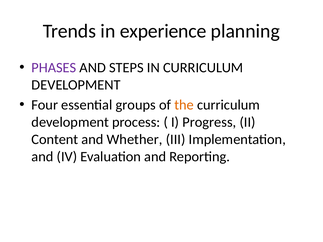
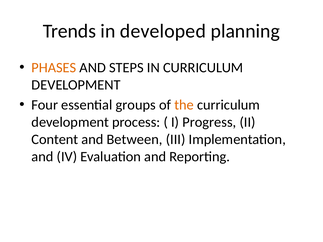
experience: experience -> developed
PHASES colour: purple -> orange
Whether: Whether -> Between
